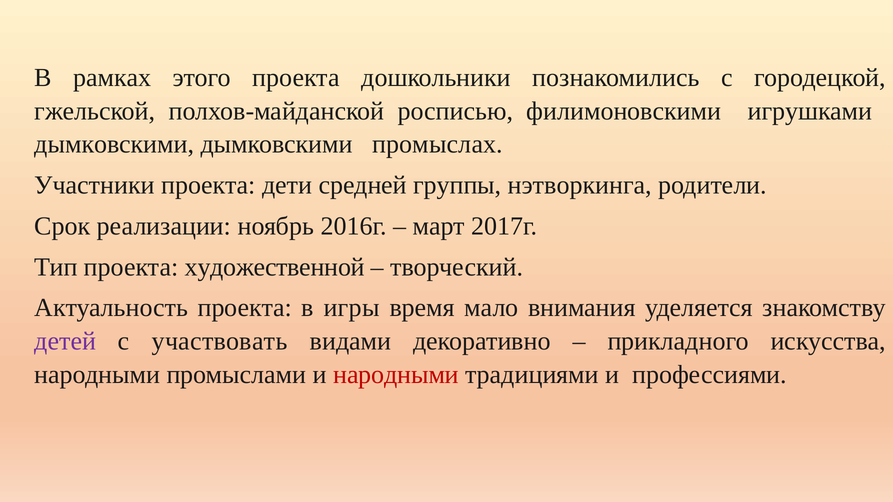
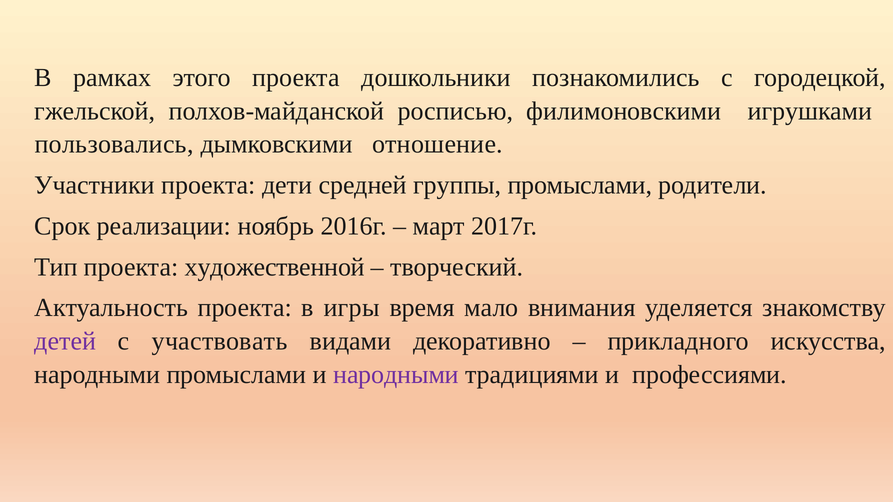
дымковскими at (114, 144): дымковскими -> пользовались
промыслах: промыслах -> отношение
группы нэтворкинга: нэтворкинга -> промыслами
народными at (396, 375) colour: red -> purple
